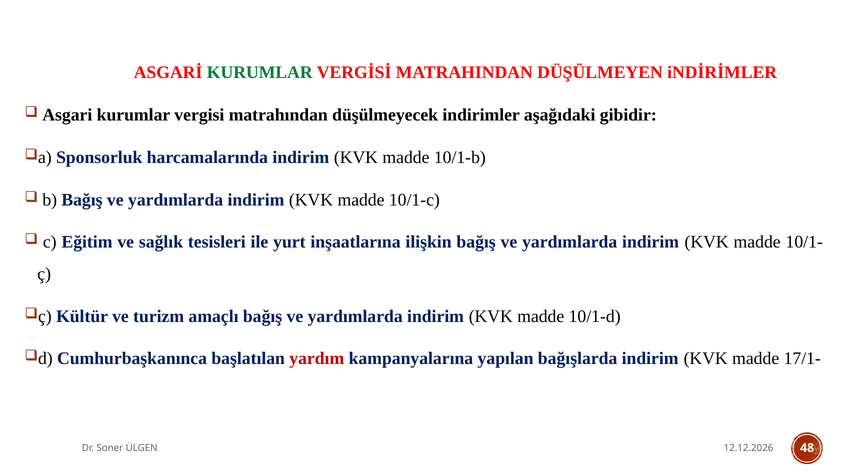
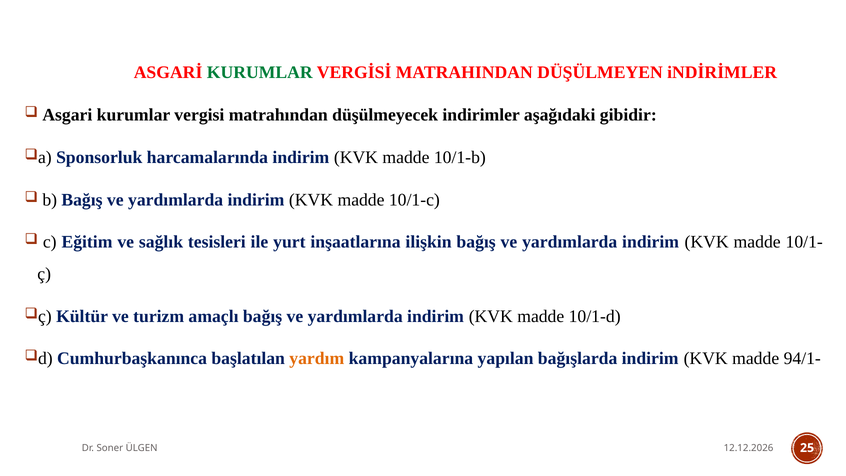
yardım colour: red -> orange
17/1-: 17/1- -> 94/1-
48: 48 -> 25
